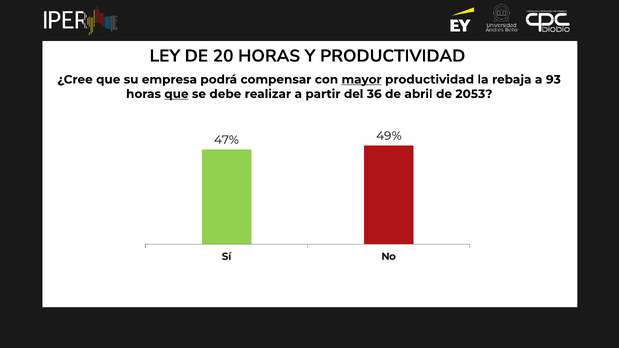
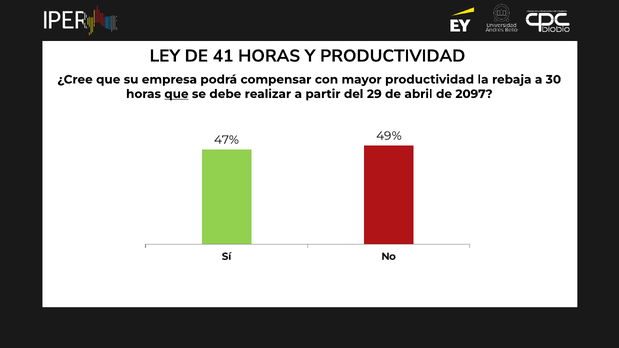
20: 20 -> 41
mayor underline: present -> none
93: 93 -> 30
36: 36 -> 29
2053: 2053 -> 2097
